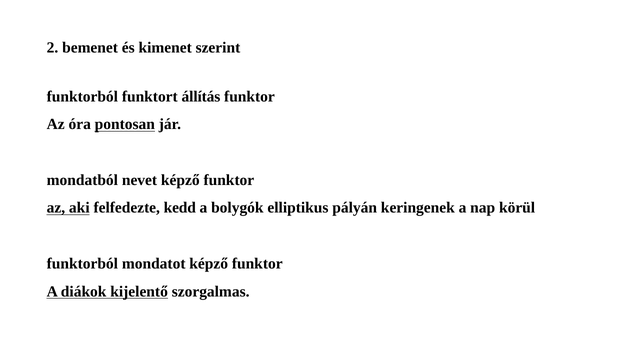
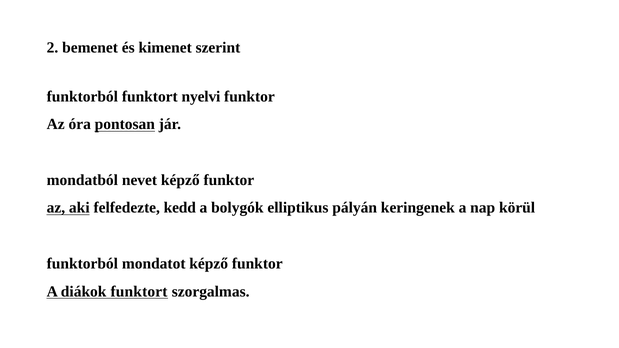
állítás: állítás -> nyelvi
diákok kijelentő: kijelentő -> funktort
